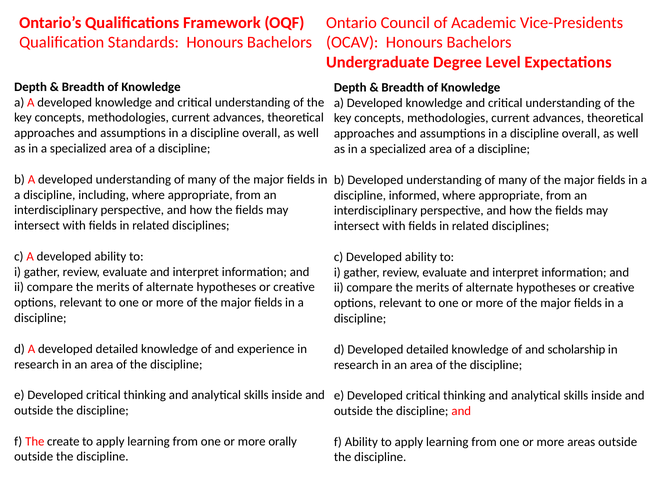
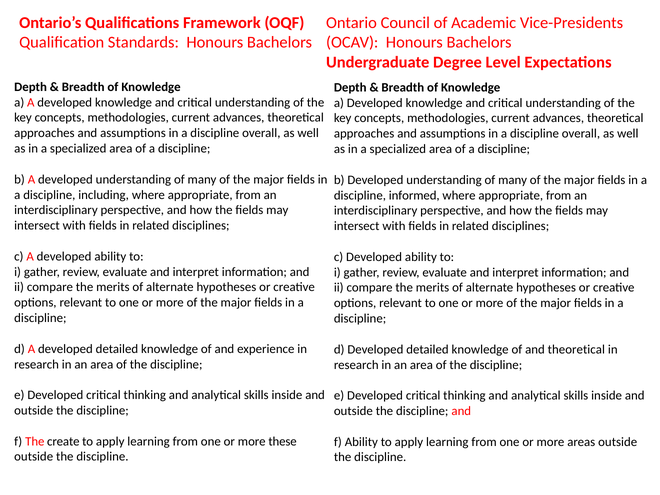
and scholarship: scholarship -> theoretical
orally: orally -> these
